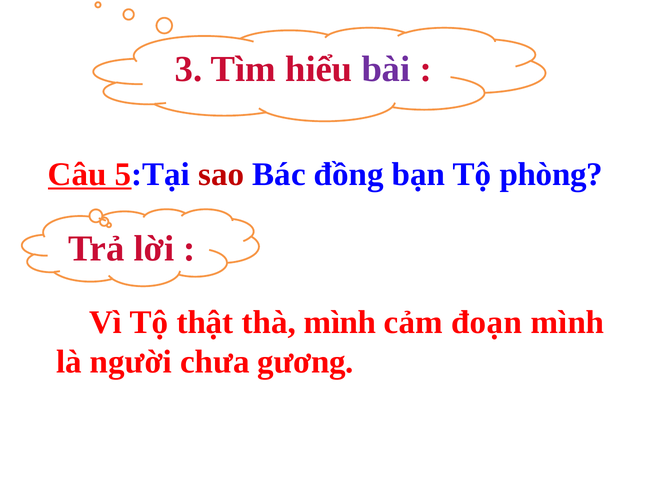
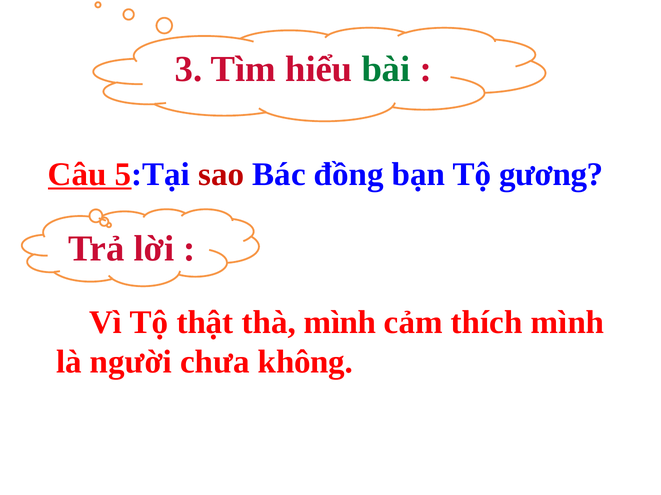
bài colour: purple -> green
phòng: phòng -> gương
đoạn: đoạn -> thích
gương: gương -> không
